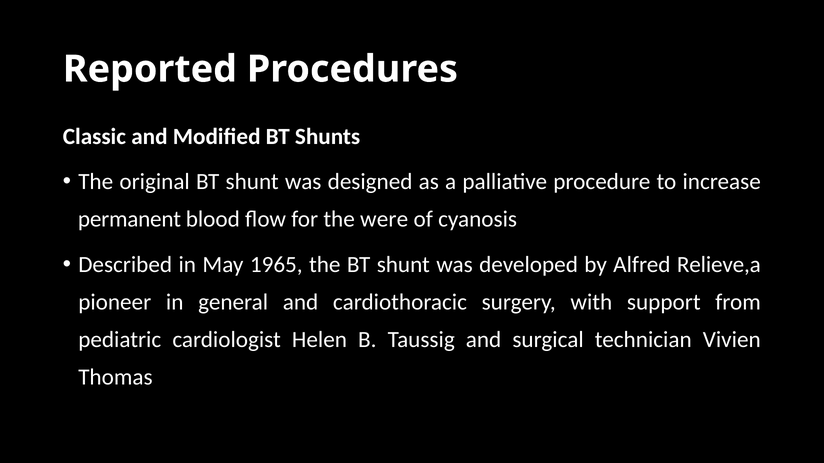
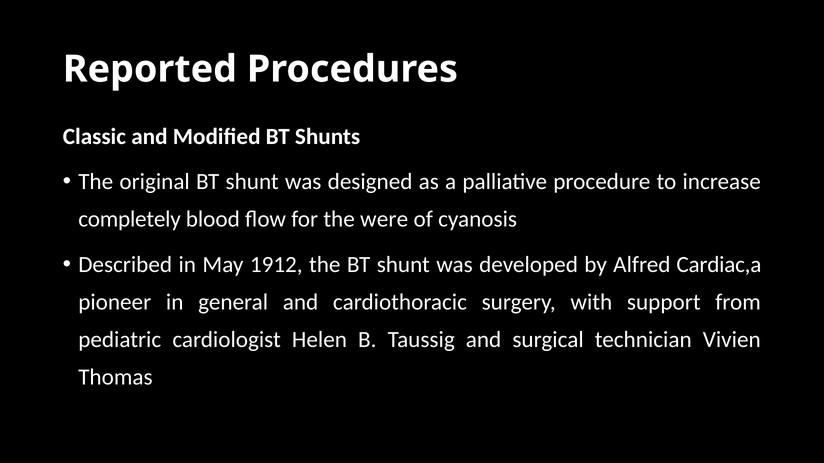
permanent: permanent -> completely
1965: 1965 -> 1912
Relieve,a: Relieve,a -> Cardiac,a
